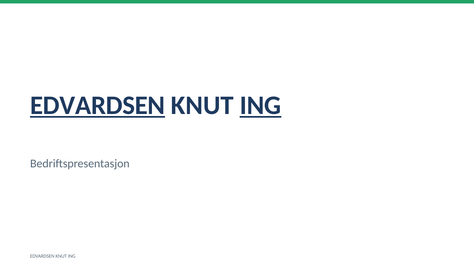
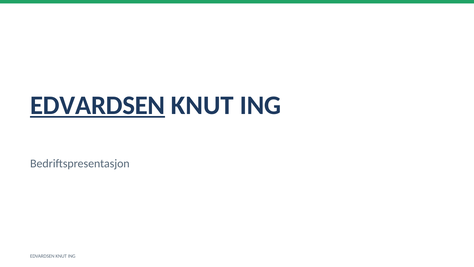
ING at (260, 105) underline: present -> none
